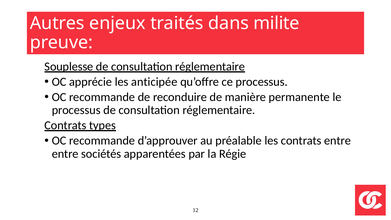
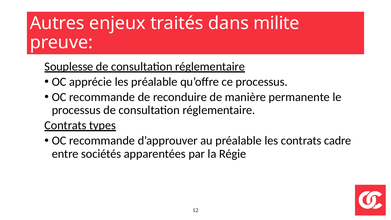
les anticipée: anticipée -> préalable
contrats entre: entre -> cadre
